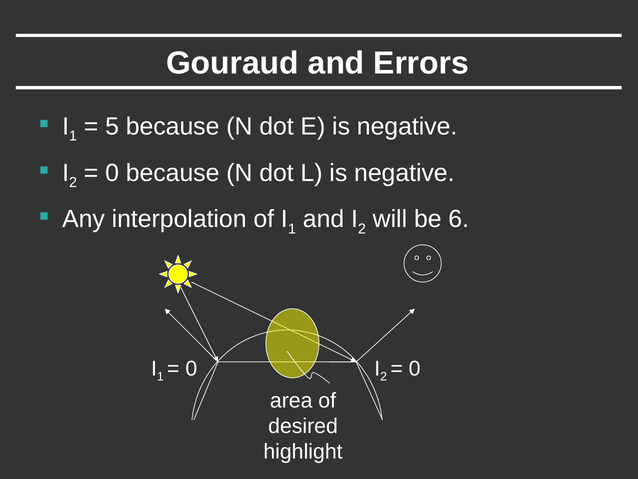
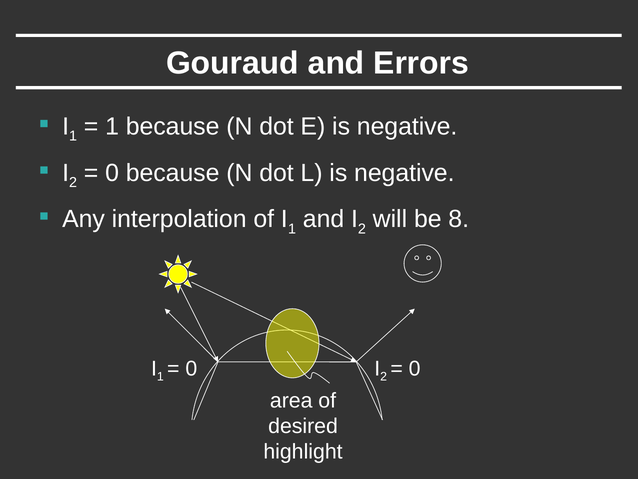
5 at (112, 126): 5 -> 1
6: 6 -> 8
